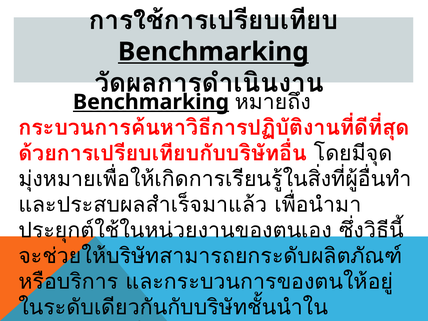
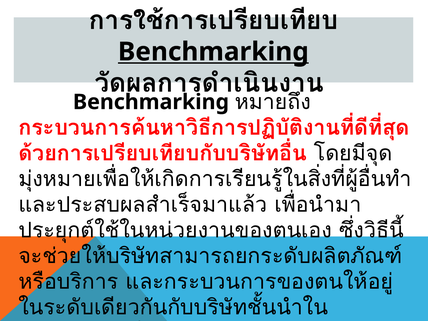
Benchmarking at (151, 102) underline: present -> none
